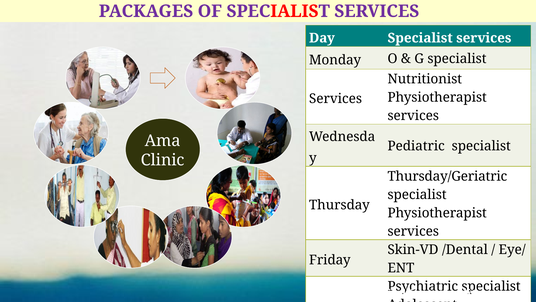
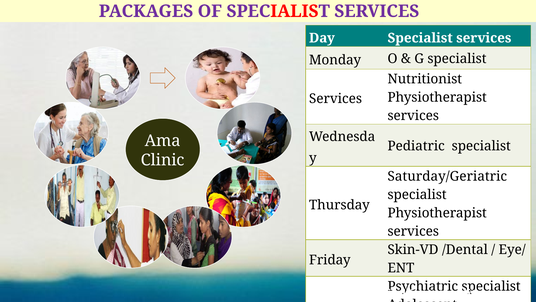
Thursday/Geriatric: Thursday/Geriatric -> Saturday/Geriatric
